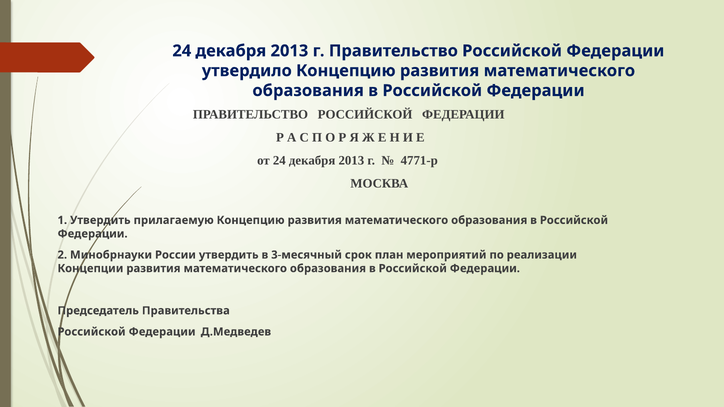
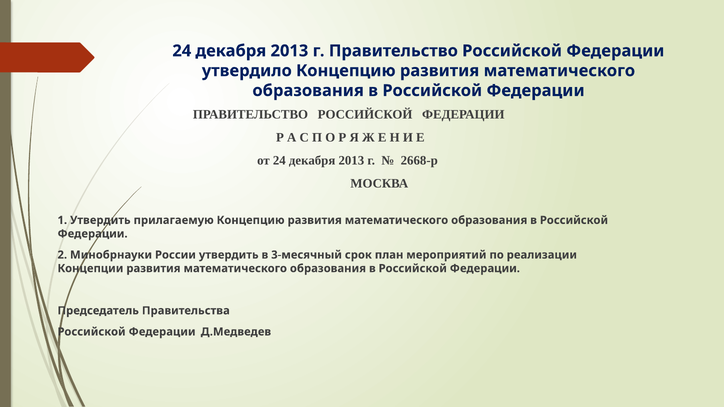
4771-р: 4771-р -> 2668-р
